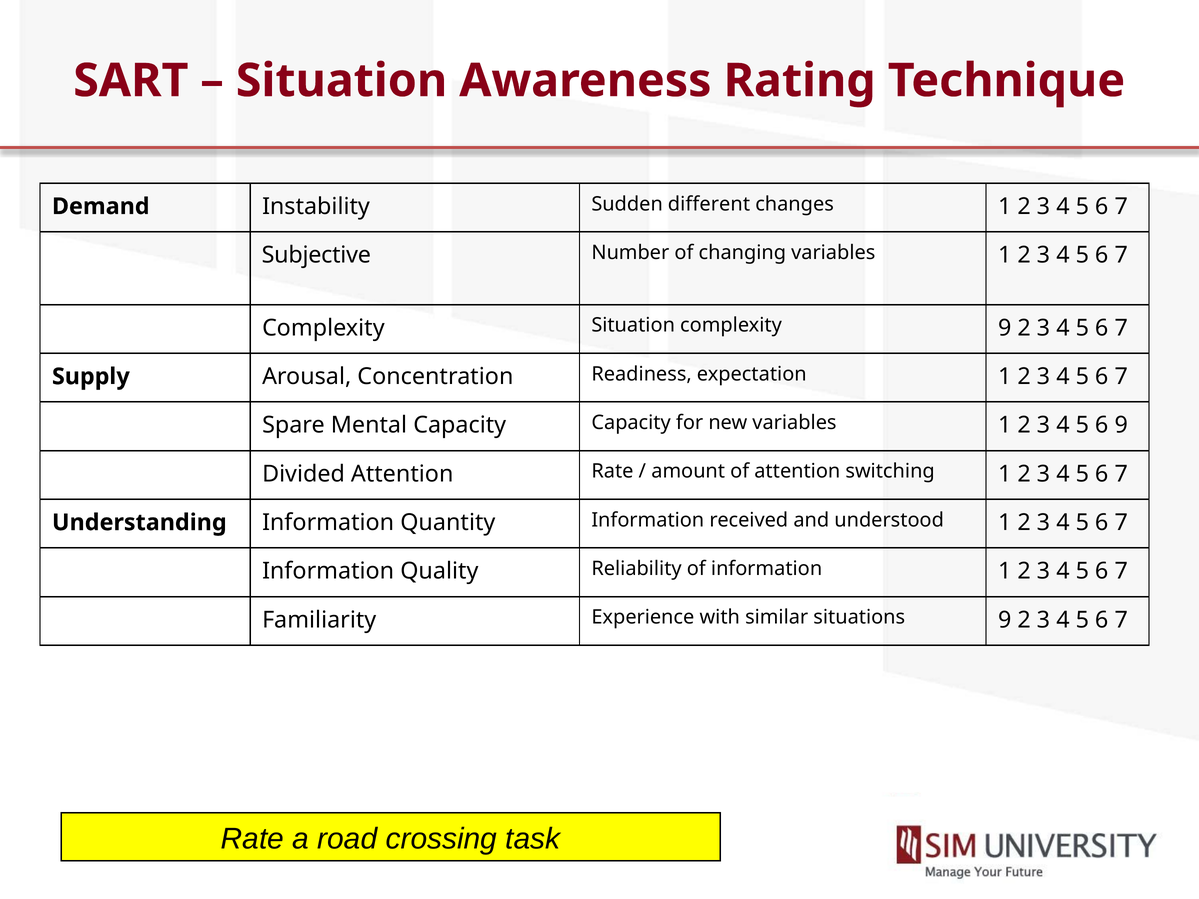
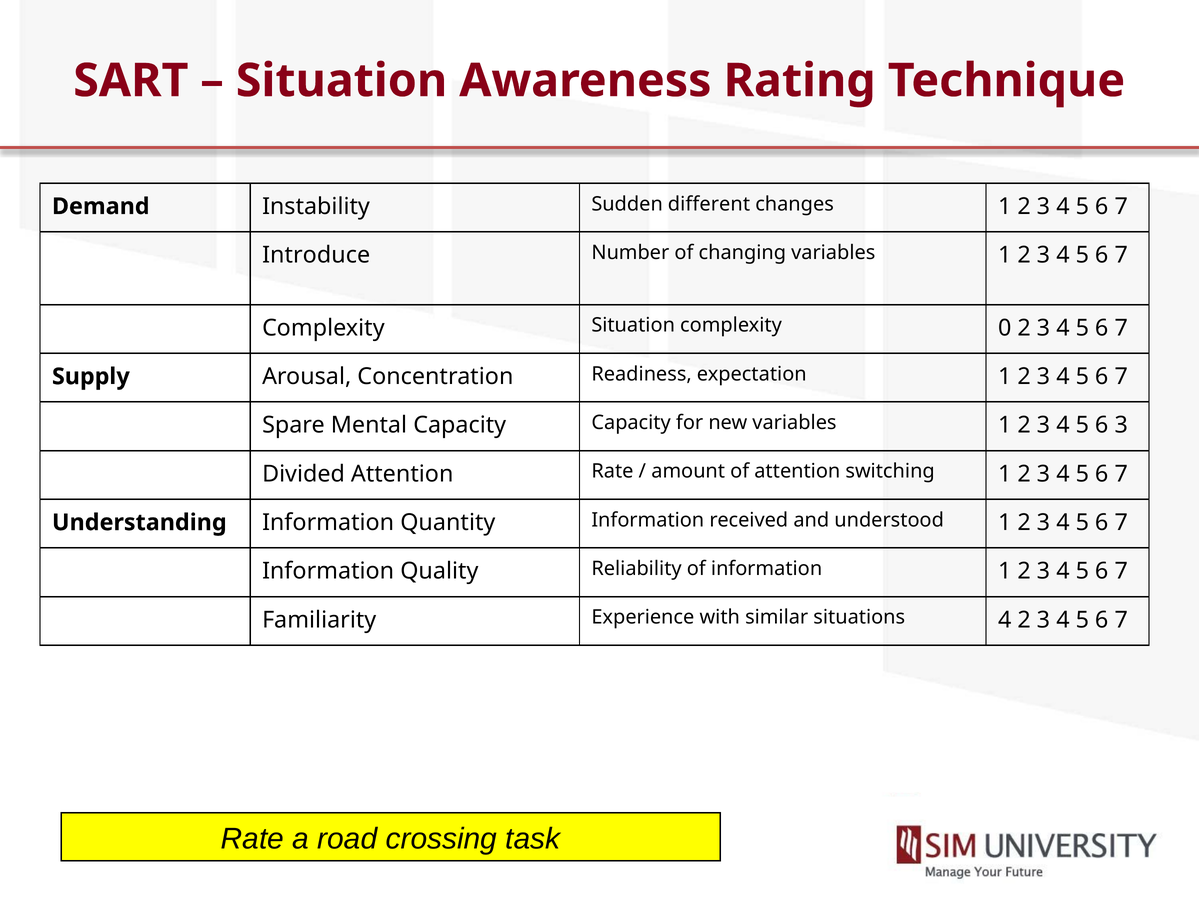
Subjective: Subjective -> Introduce
complexity 9: 9 -> 0
6 9: 9 -> 3
situations 9: 9 -> 4
